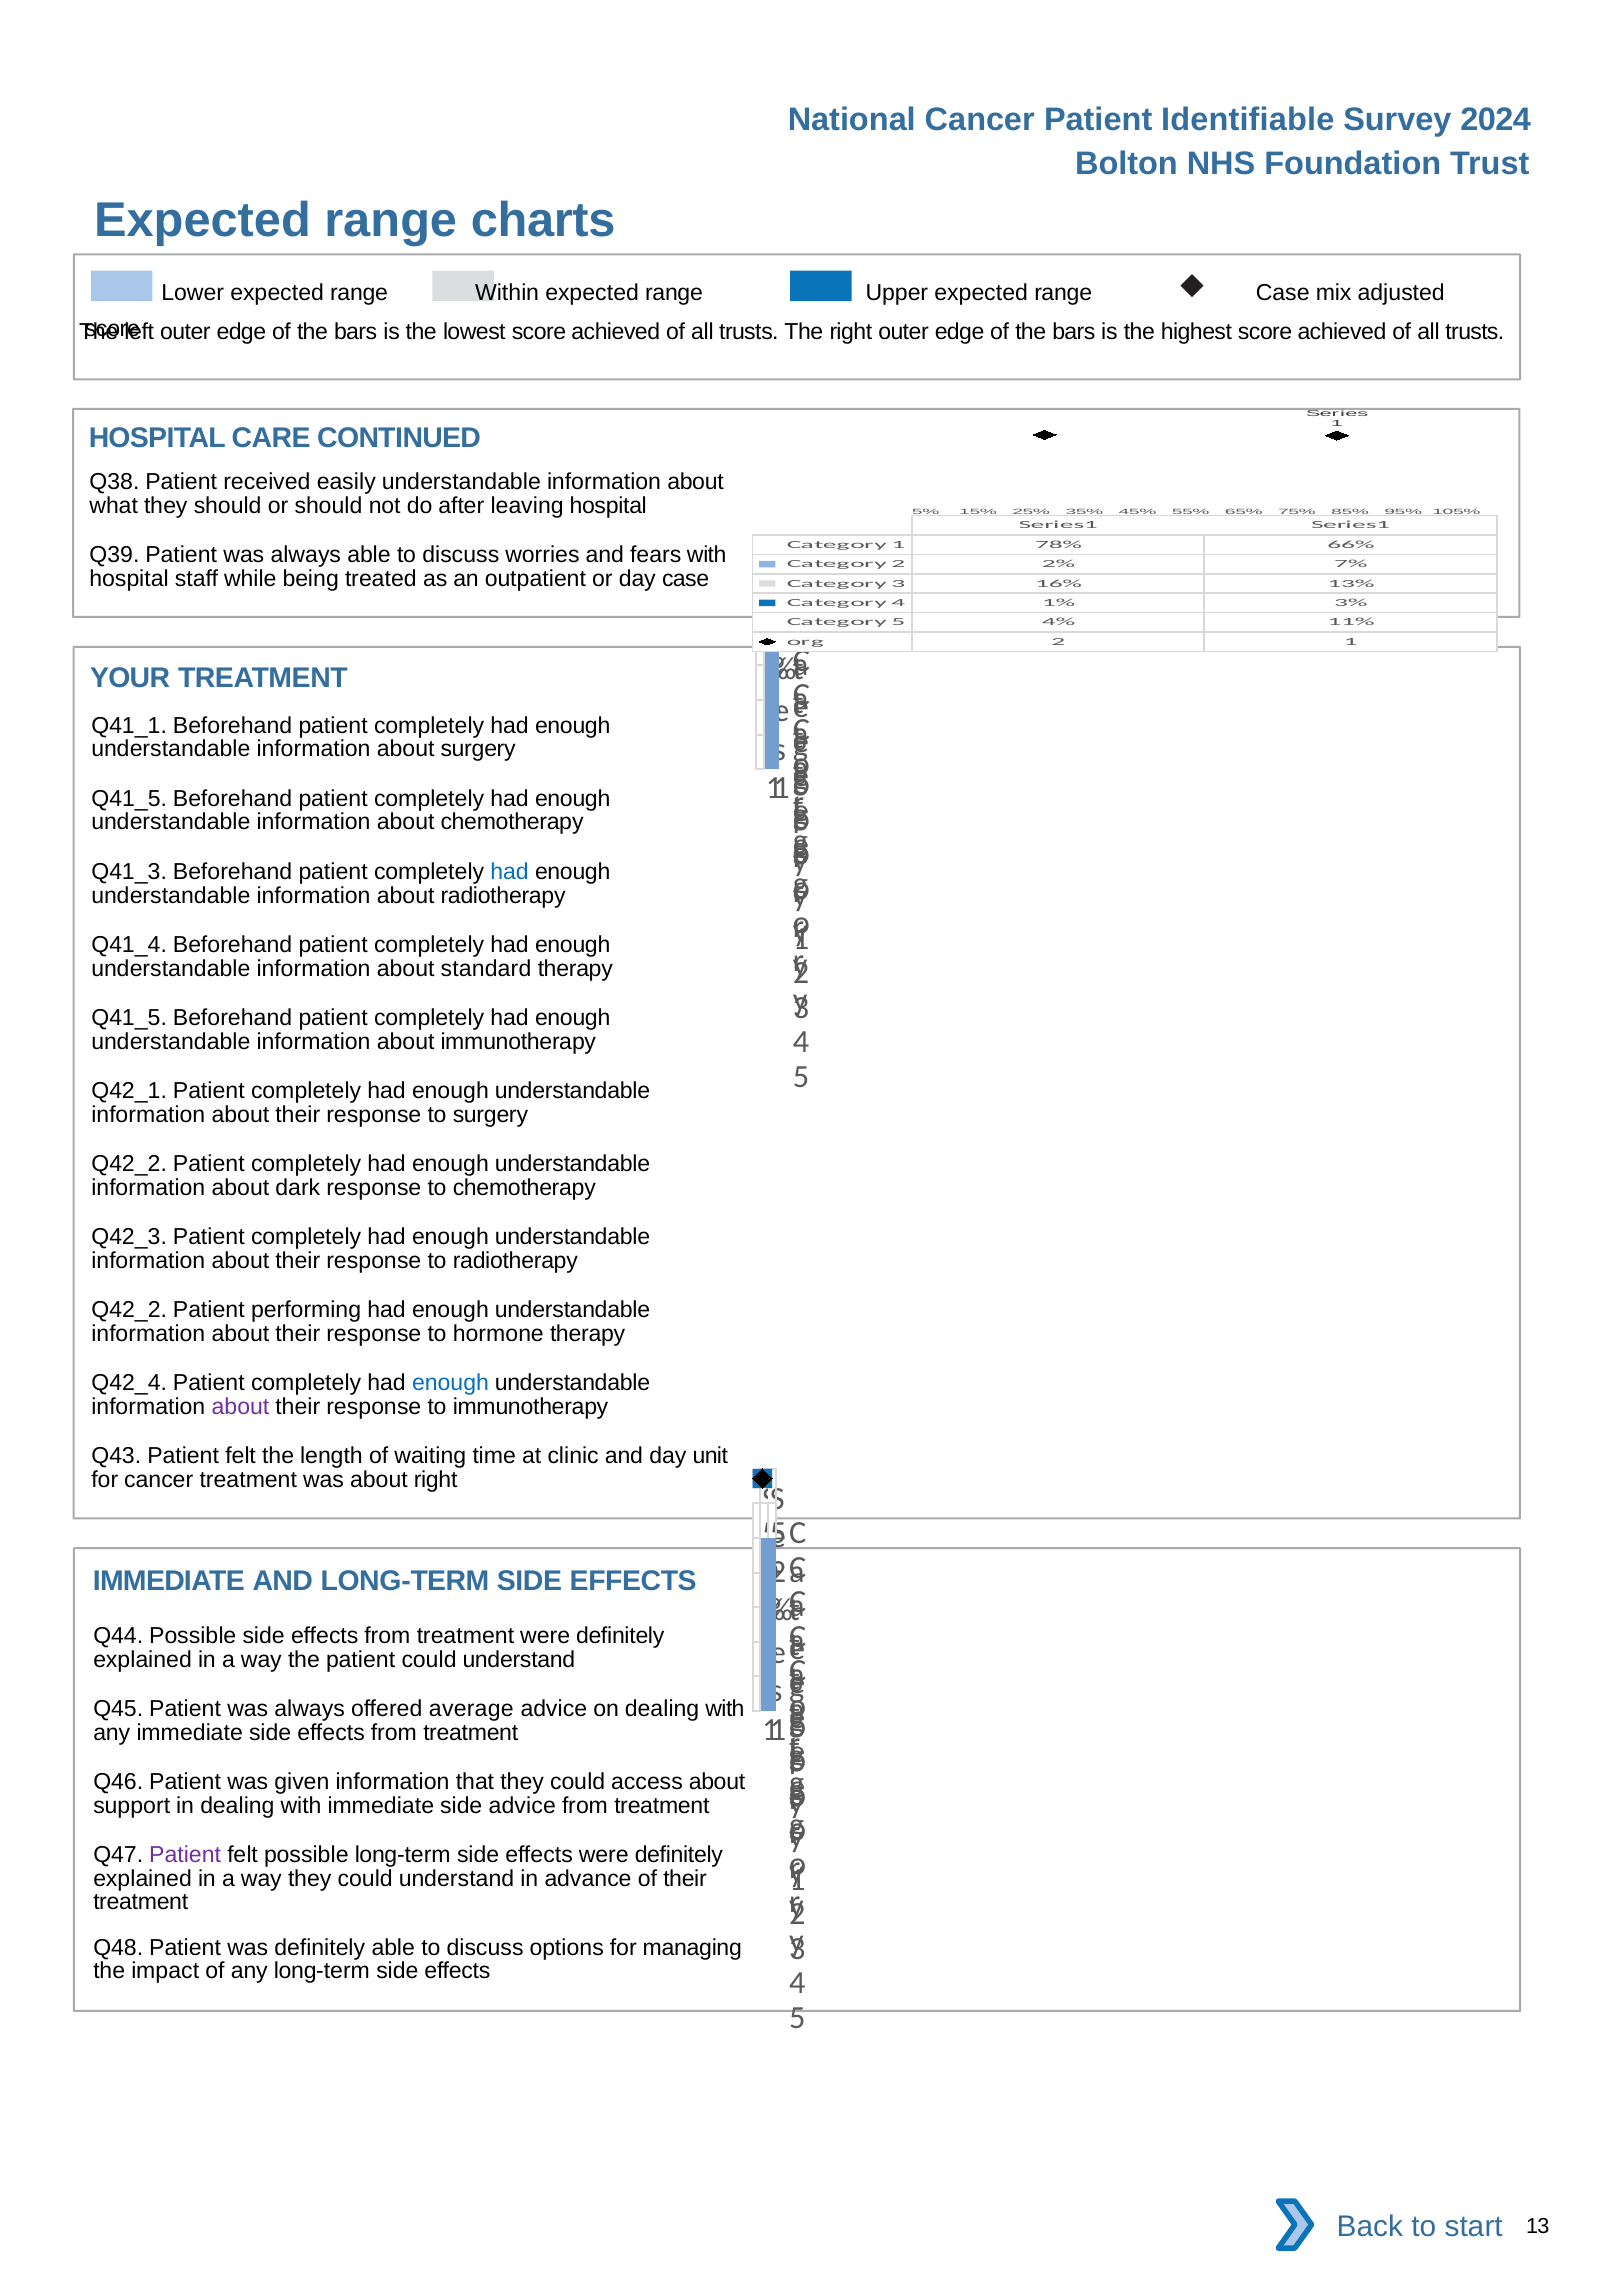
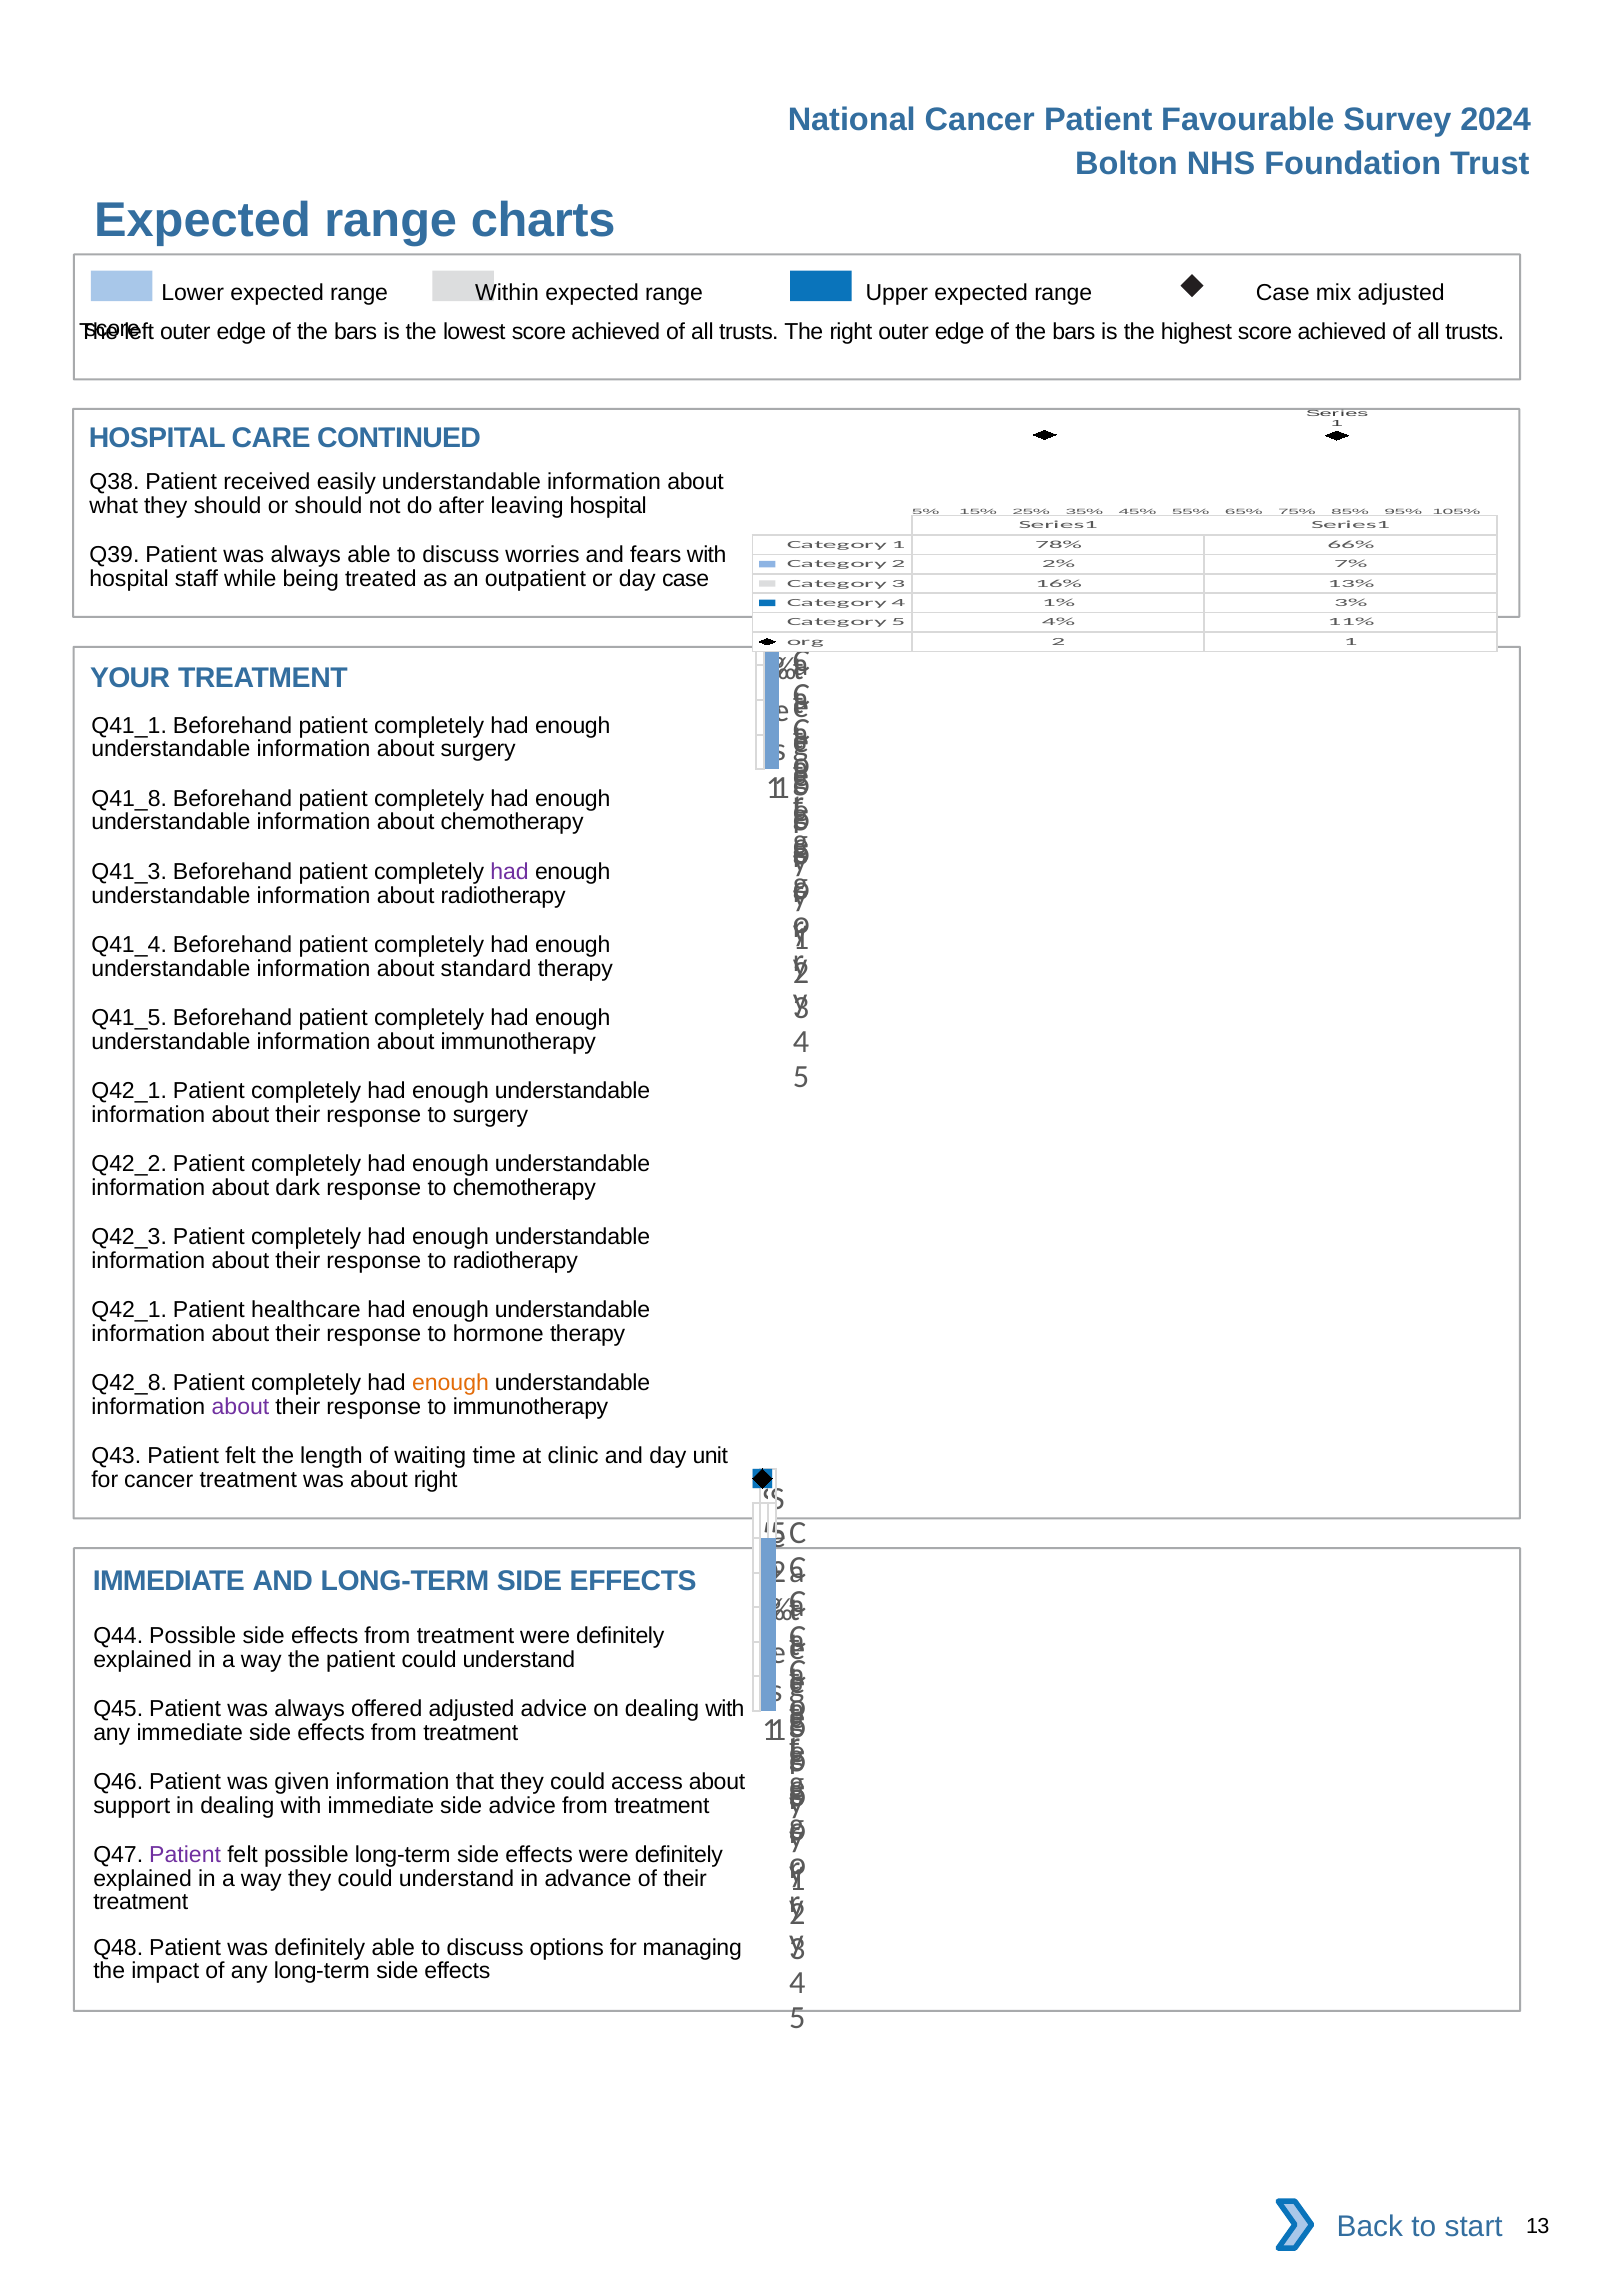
Identifiable: Identifiable -> Favourable
Q41_5 at (129, 799): Q41_5 -> Q41_8
had at (510, 872) colour: blue -> purple
Q42_2 at (129, 1310): Q42_2 -> Q42_1
performing: performing -> healthcare
Q42_4: Q42_4 -> Q42_8
enough at (450, 1383) colour: blue -> orange
offered average: average -> adjusted
